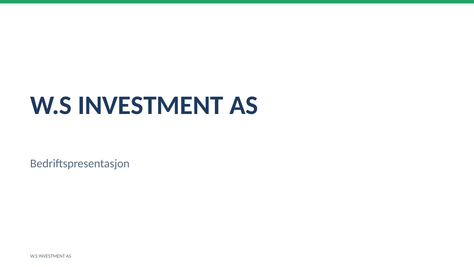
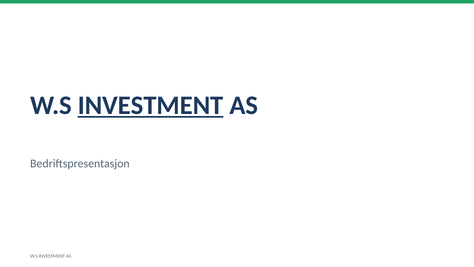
INVESTMENT at (151, 105) underline: none -> present
